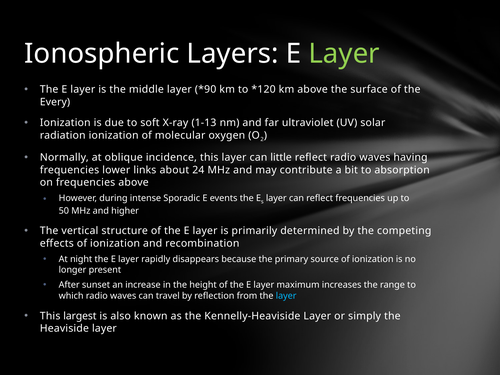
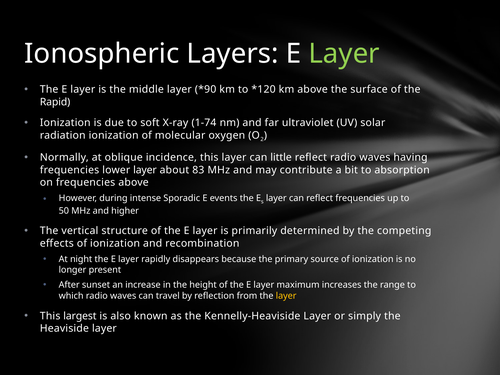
Every: Every -> Rapid
1-13: 1-13 -> 1-74
lower links: links -> layer
24: 24 -> 83
layer at (286, 296) colour: light blue -> yellow
